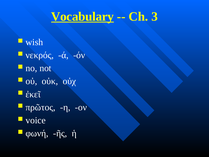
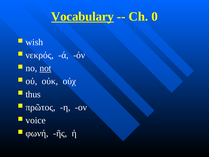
3: 3 -> 0
not underline: none -> present
ἐκεῖ: ἐκεῖ -> thus
